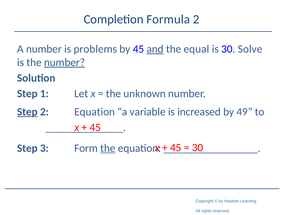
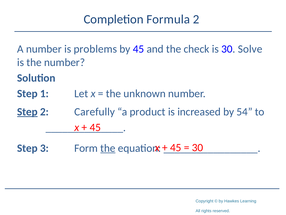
and underline: present -> none
equal: equal -> check
number at (65, 62) underline: present -> none
2 Equation: Equation -> Carefully
variable: variable -> product
49: 49 -> 54
